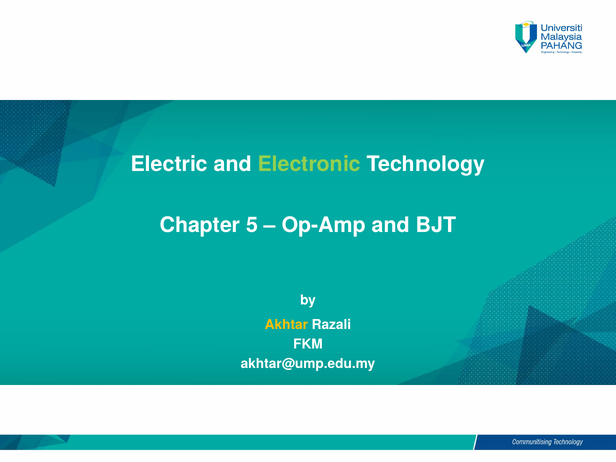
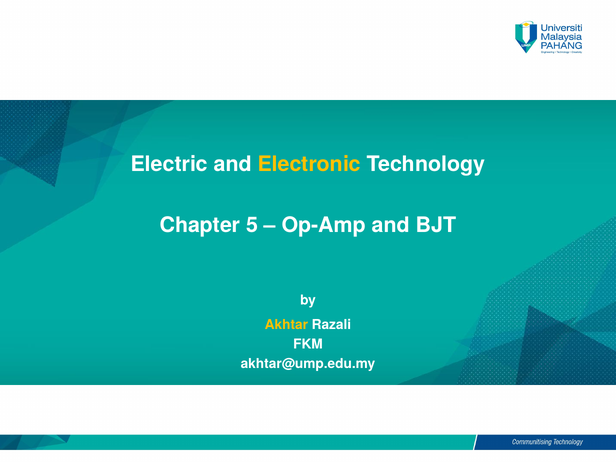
Electronic colour: light green -> yellow
